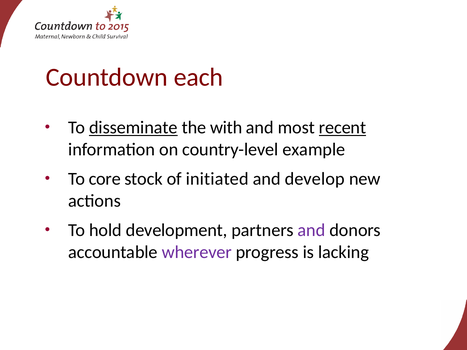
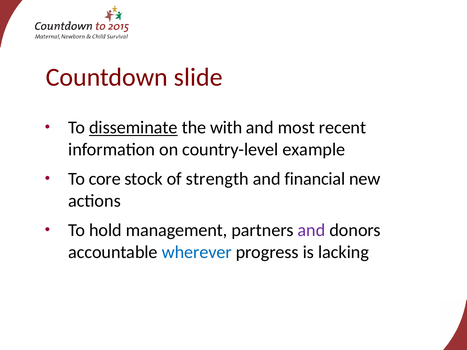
each: each -> slide
recent underline: present -> none
initiated: initiated -> strength
develop: develop -> financial
development: development -> management
wherever colour: purple -> blue
